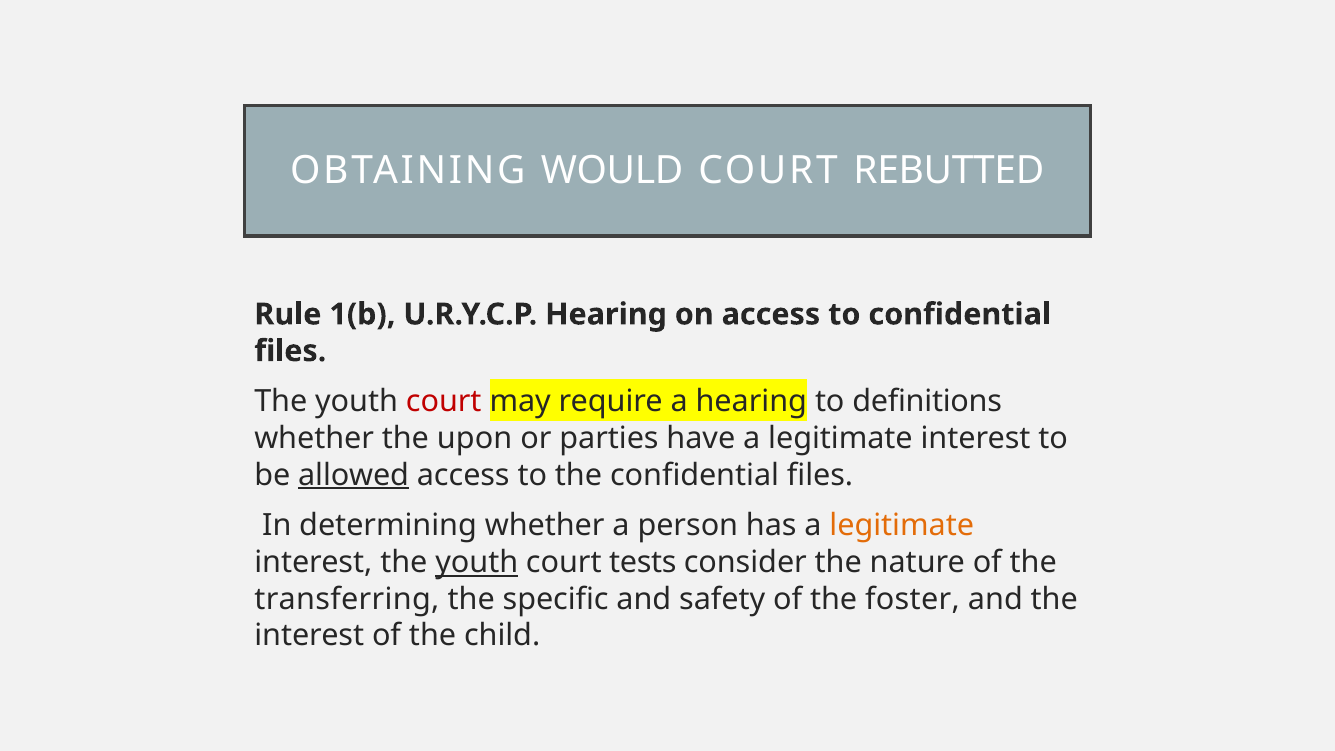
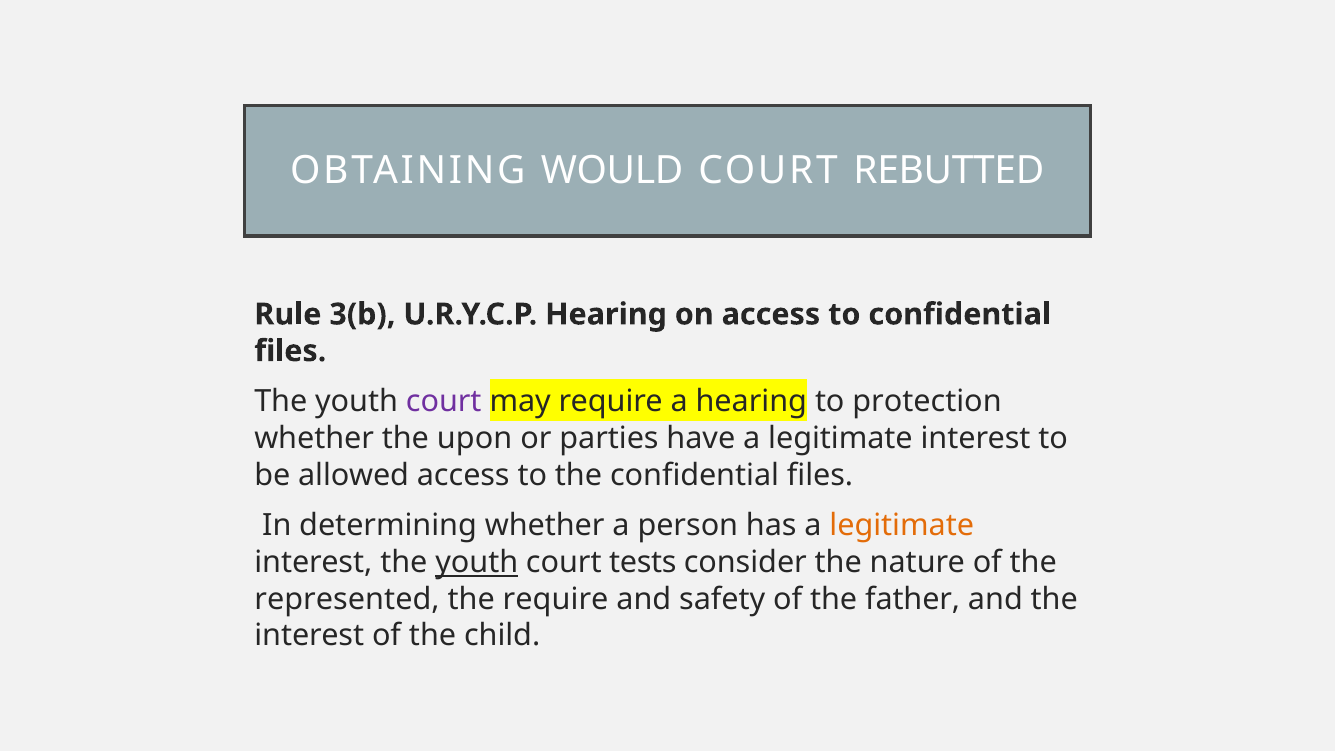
1(b: 1(b -> 3(b
court at (444, 402) colour: red -> purple
definitions: definitions -> protection
allowed underline: present -> none
transferring: transferring -> represented
the specific: specific -> require
foster: foster -> father
